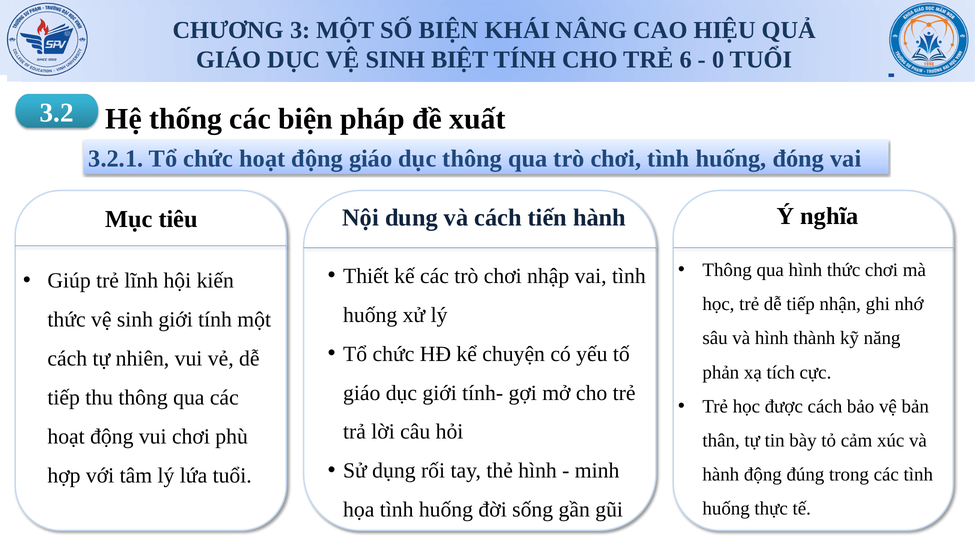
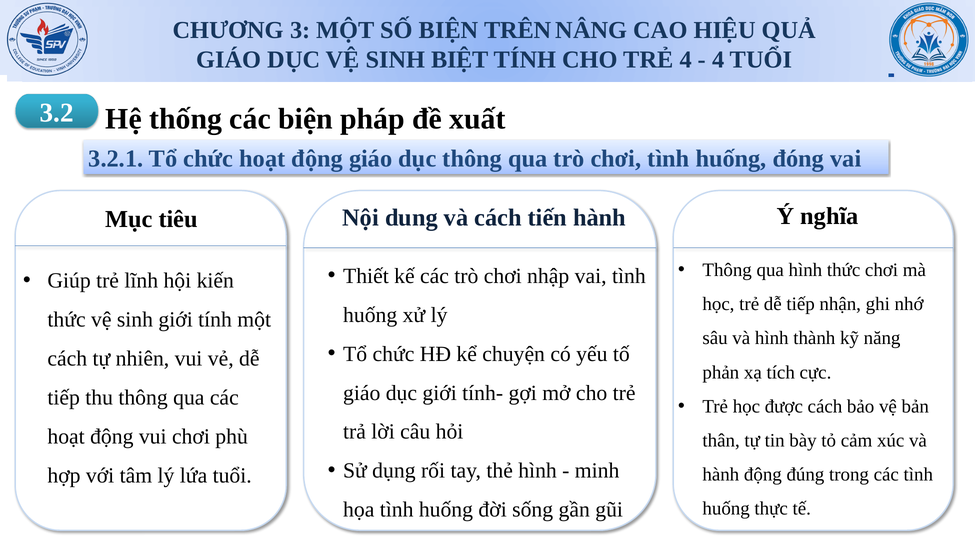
KHÁI: KHÁI -> TRÊN
TRẺ 6: 6 -> 4
0 at (718, 60): 0 -> 4
